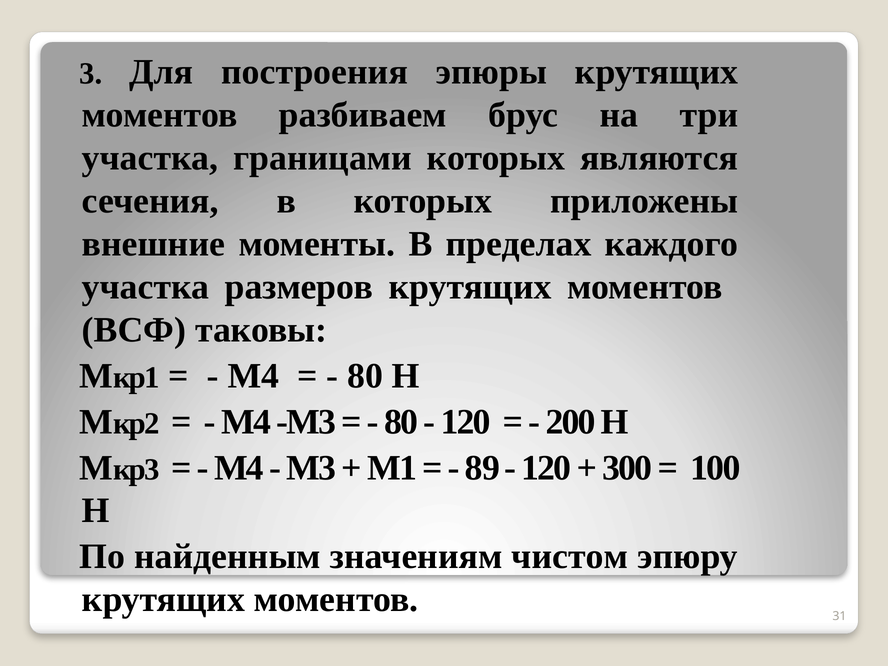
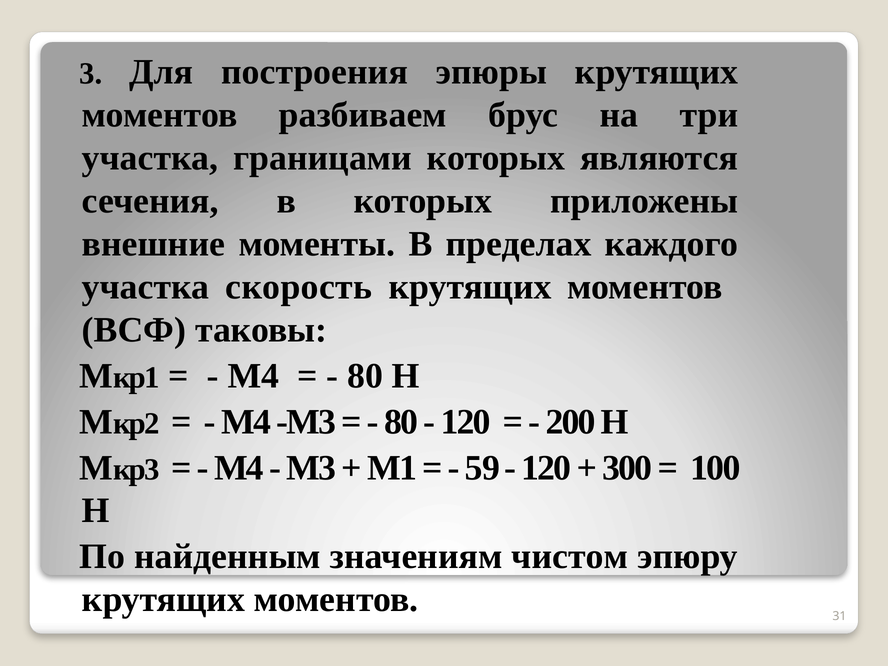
размеров: размеров -> скорость
89: 89 -> 59
